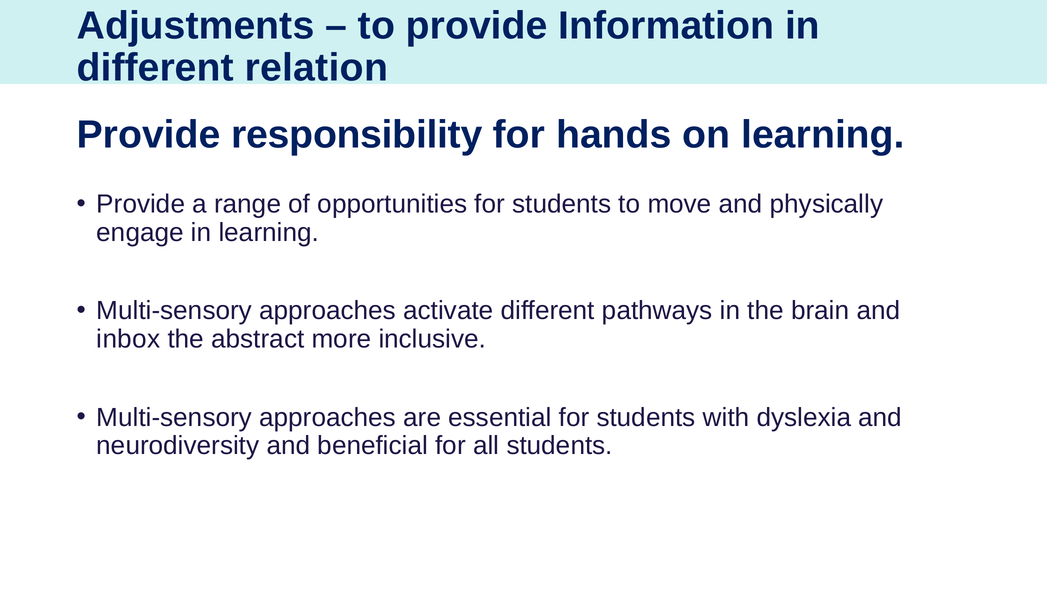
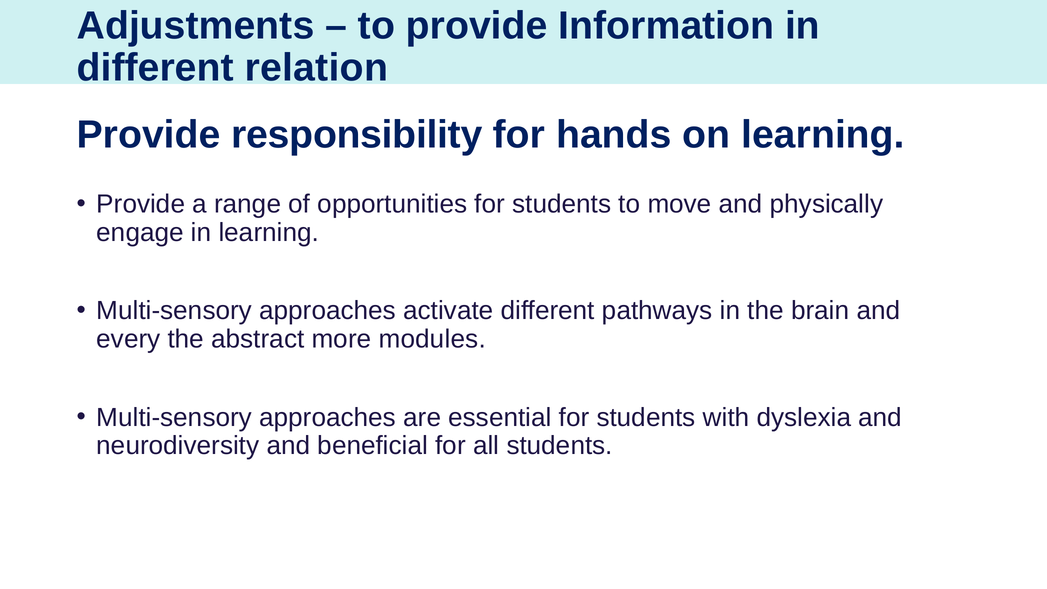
inbox: inbox -> every
inclusive: inclusive -> modules
